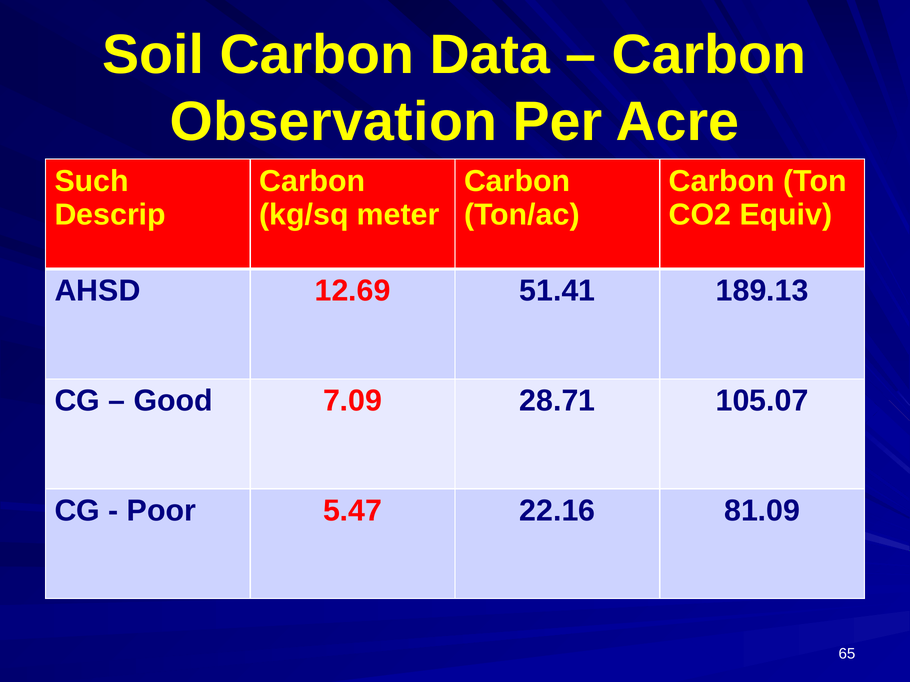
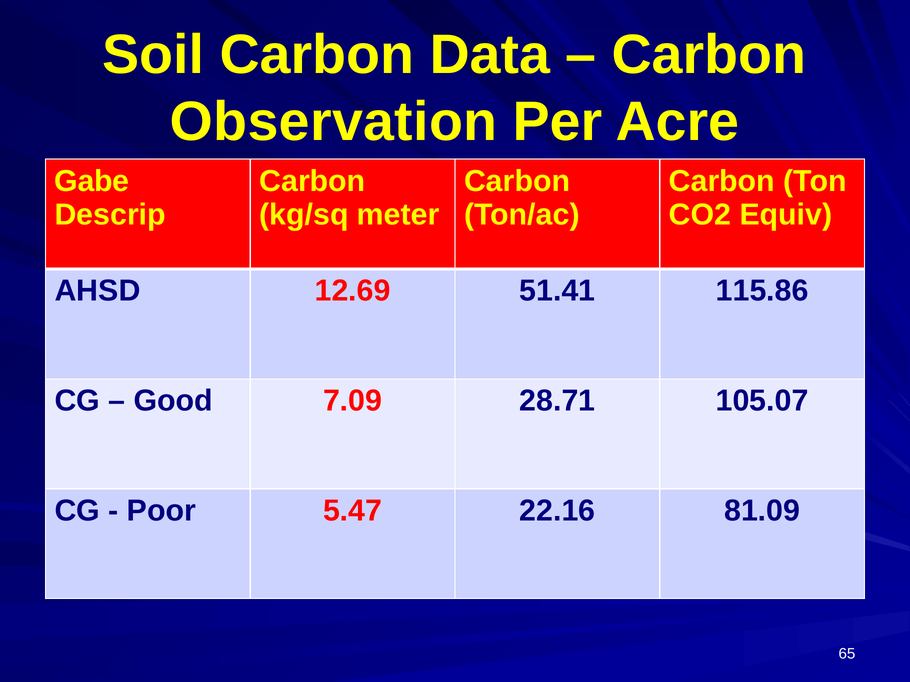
Such: Such -> Gabe
189.13: 189.13 -> 115.86
